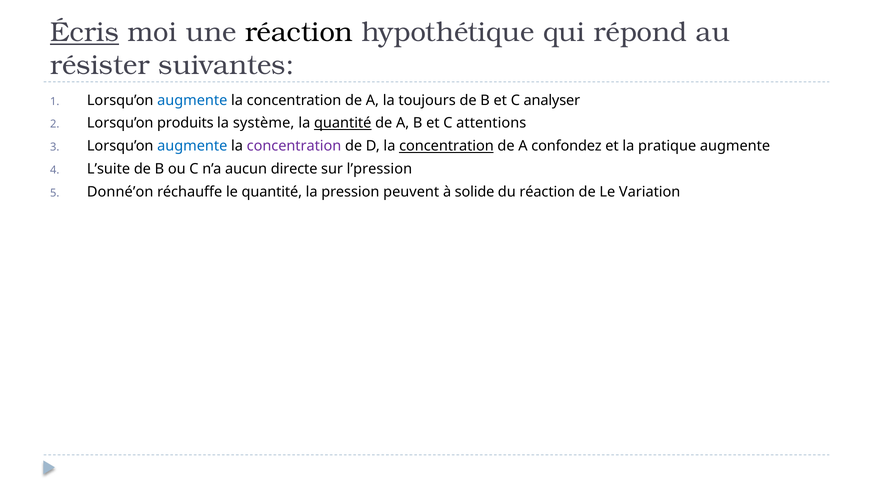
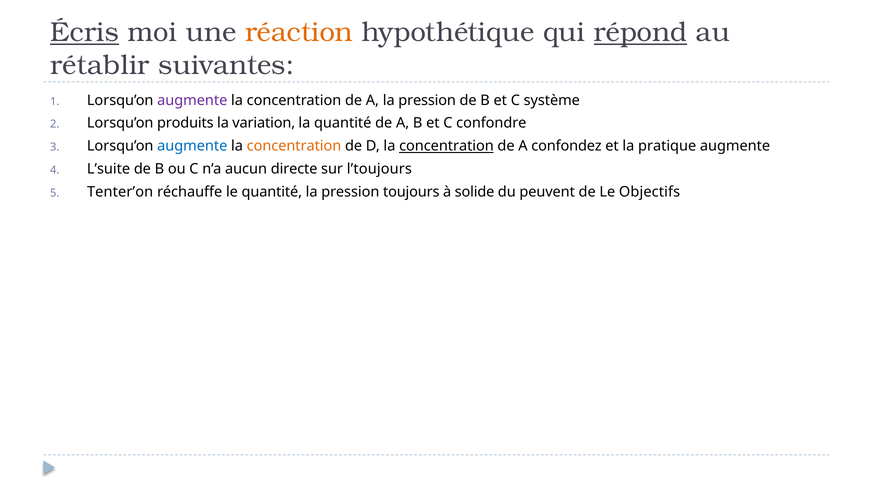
réaction at (299, 32) colour: black -> orange
répond underline: none -> present
résister: résister -> rétablir
augmente at (192, 100) colour: blue -> purple
A la toujours: toujours -> pression
analyser: analyser -> système
système: système -> variation
quantité at (343, 123) underline: present -> none
attentions: attentions -> confondre
concentration at (294, 146) colour: purple -> orange
l’pression: l’pression -> l’toujours
Donné’on: Donné’on -> Tenter’on
peuvent: peuvent -> toujours
du réaction: réaction -> peuvent
Variation: Variation -> Objectifs
